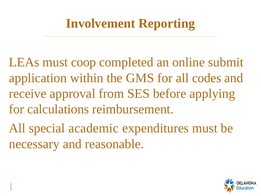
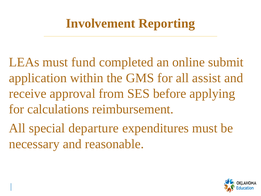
coop: coop -> fund
codes: codes -> assist
academic: academic -> departure
